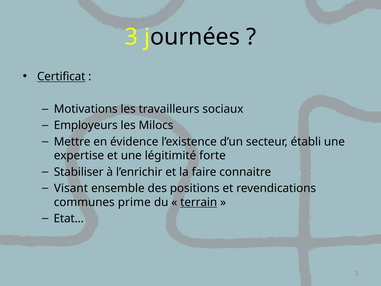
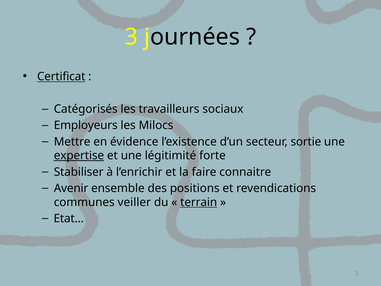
Motivations: Motivations -> Catégorisés
établi: établi -> sortie
expertise underline: none -> present
Visant: Visant -> Avenir
prime: prime -> veiller
